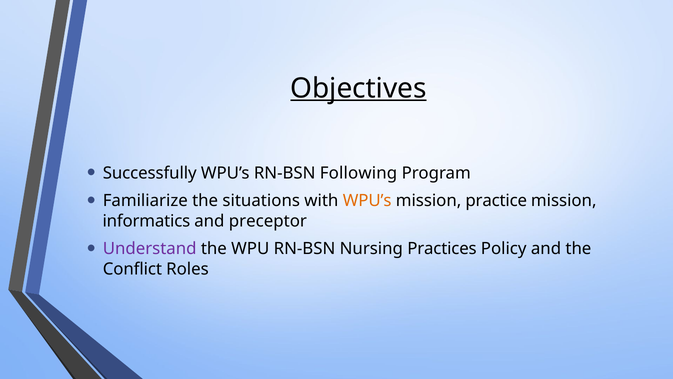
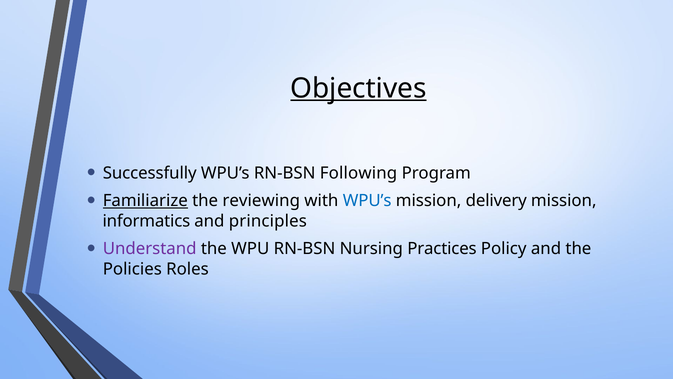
Familiarize underline: none -> present
situations: situations -> reviewing
WPU’s at (367, 201) colour: orange -> blue
practice: practice -> delivery
preceptor: preceptor -> principles
Conflict: Conflict -> Policies
